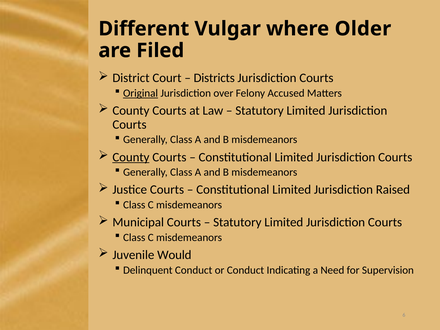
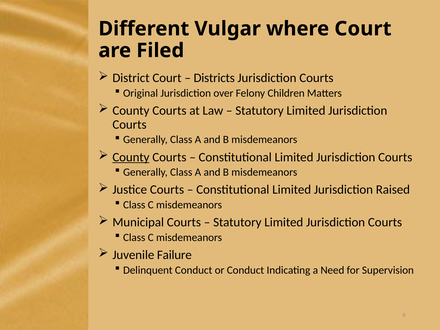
where Older: Older -> Court
Original underline: present -> none
Accused: Accused -> Children
Would: Would -> Failure
